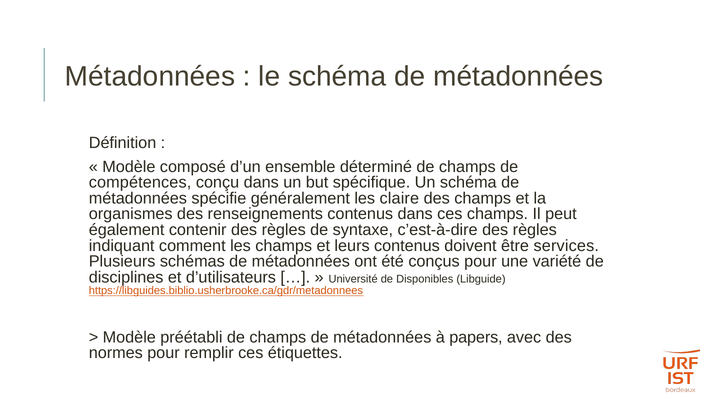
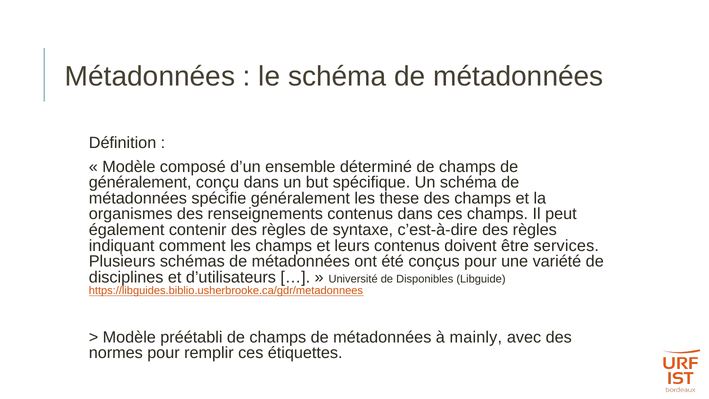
compétences at (140, 182): compétences -> généralement
claire: claire -> these
papers: papers -> mainly
